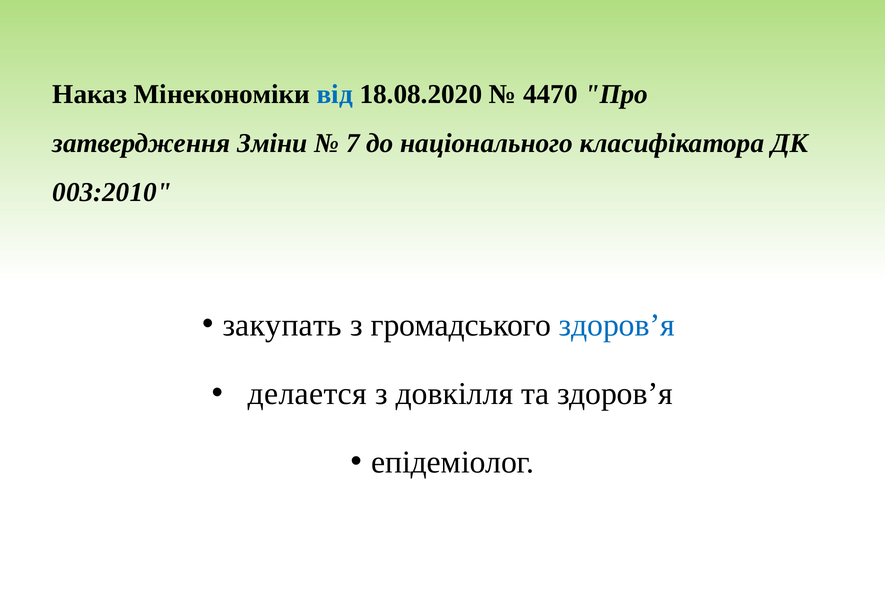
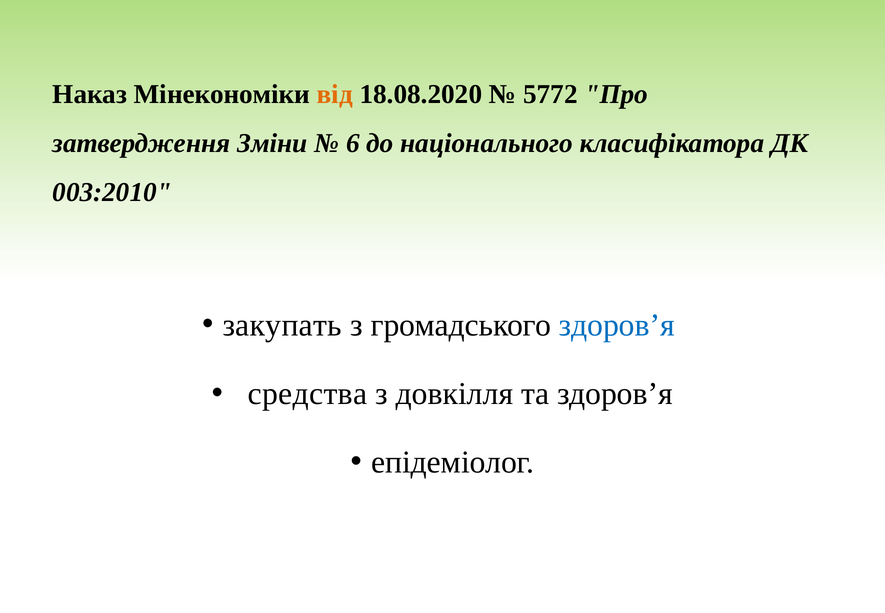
від colour: blue -> orange
4470: 4470 -> 5772
7: 7 -> 6
делается: делается -> средства
